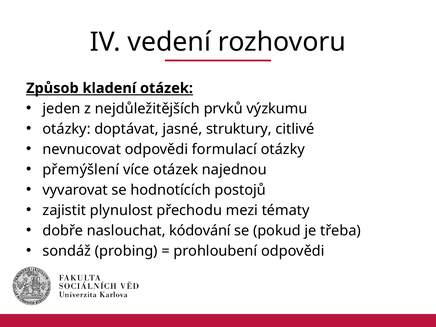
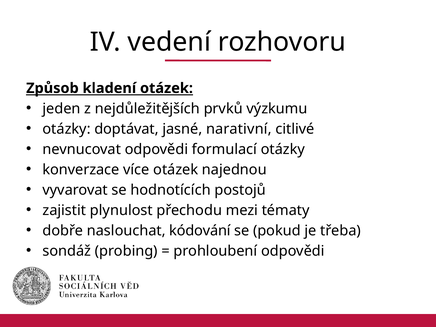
struktury: struktury -> narativní
přemýšlení: přemýšlení -> konverzace
